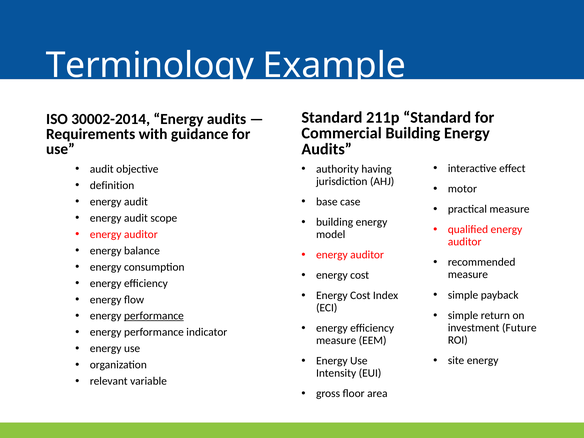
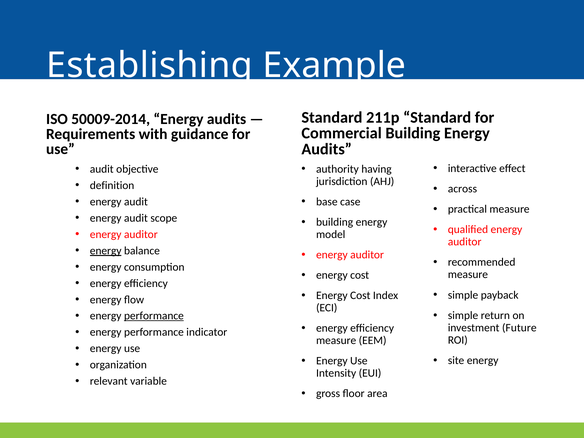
Terminology: Terminology -> Establishing
30002-2014: 30002-2014 -> 50009-2014
motor: motor -> across
energy at (106, 251) underline: none -> present
